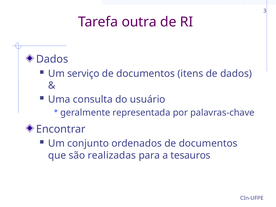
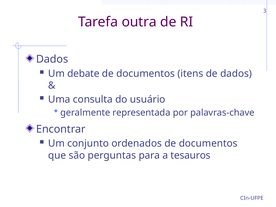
serviço: serviço -> debate
realizadas: realizadas -> perguntas
